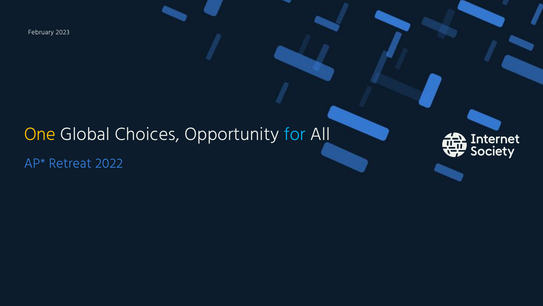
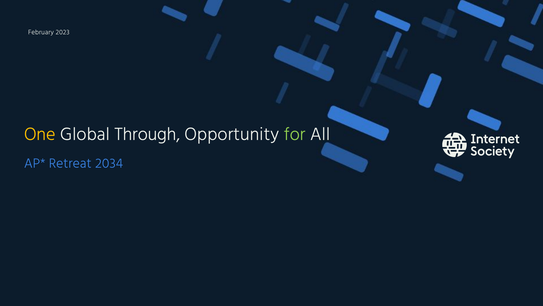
Choices: Choices -> Through
for colour: light blue -> light green
2022: 2022 -> 2034
